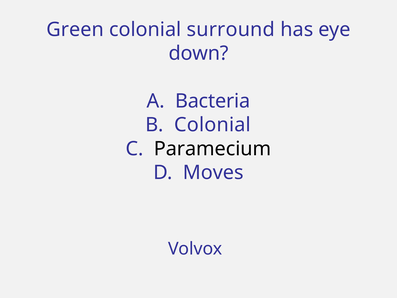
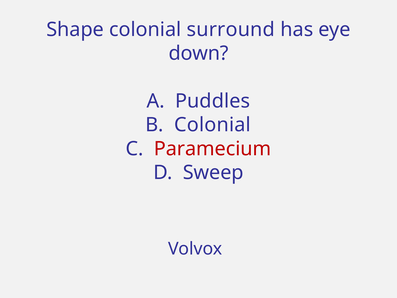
Green: Green -> Shape
Bacteria: Bacteria -> Puddles
Paramecium colour: black -> red
Moves: Moves -> Sweep
